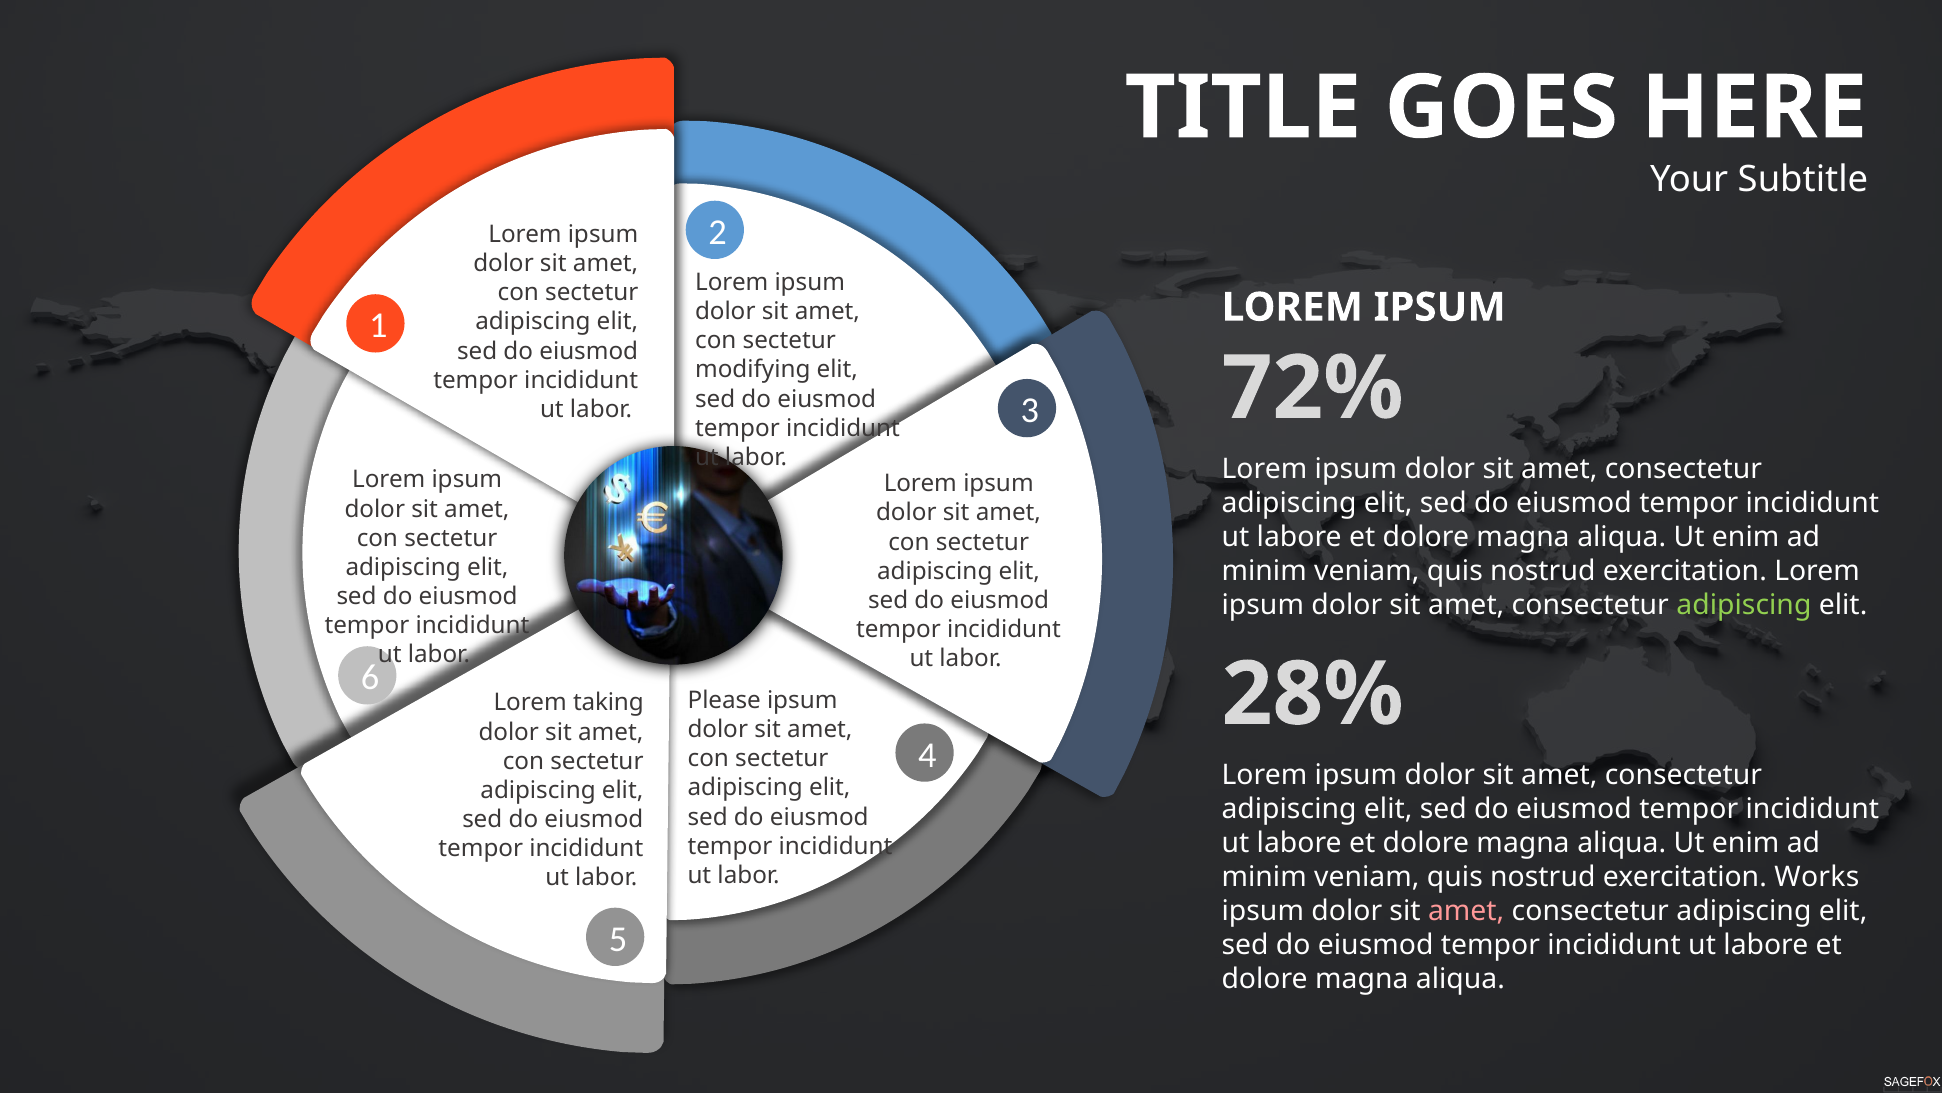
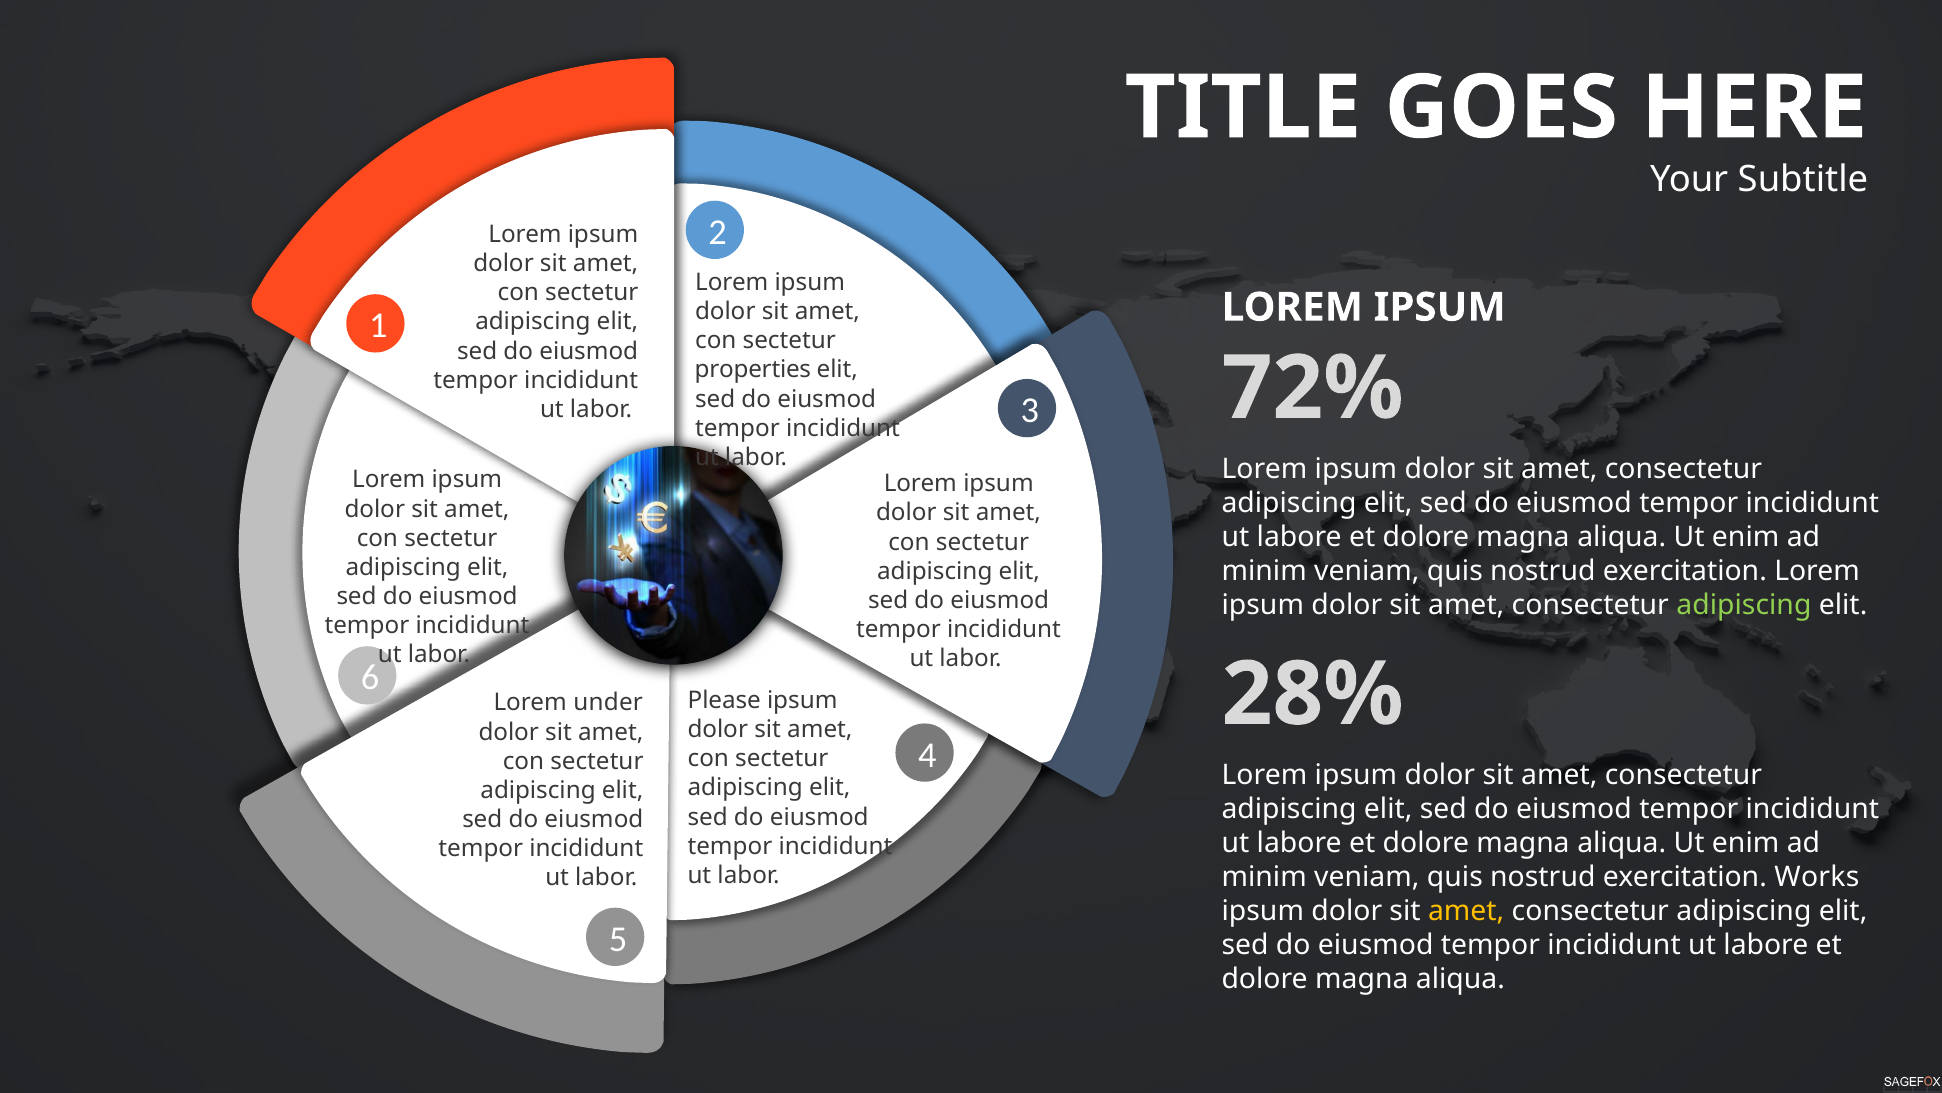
modifying: modifying -> properties
taking: taking -> under
amet at (1466, 911) colour: pink -> yellow
